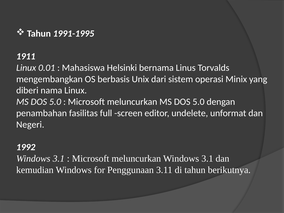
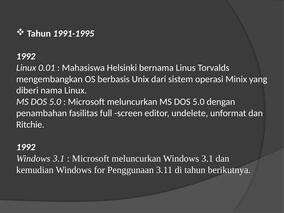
1911 at (26, 56): 1911 -> 1992
Negeri: Negeri -> Ritchie
